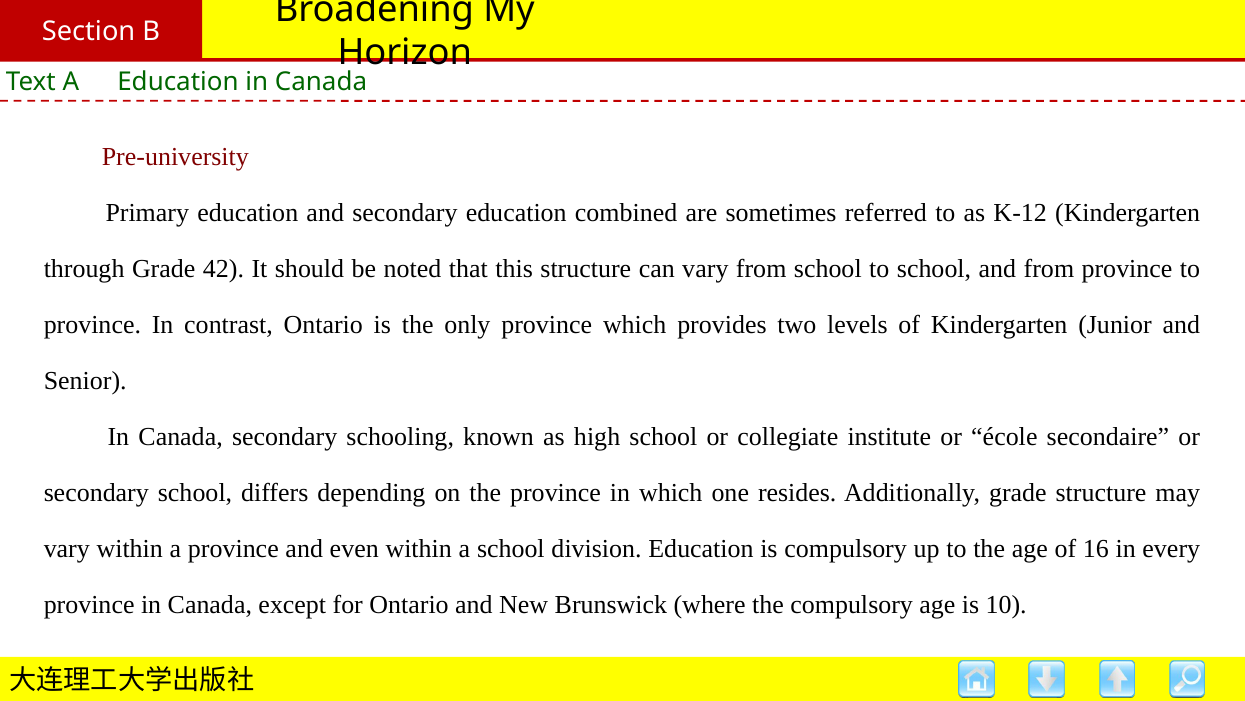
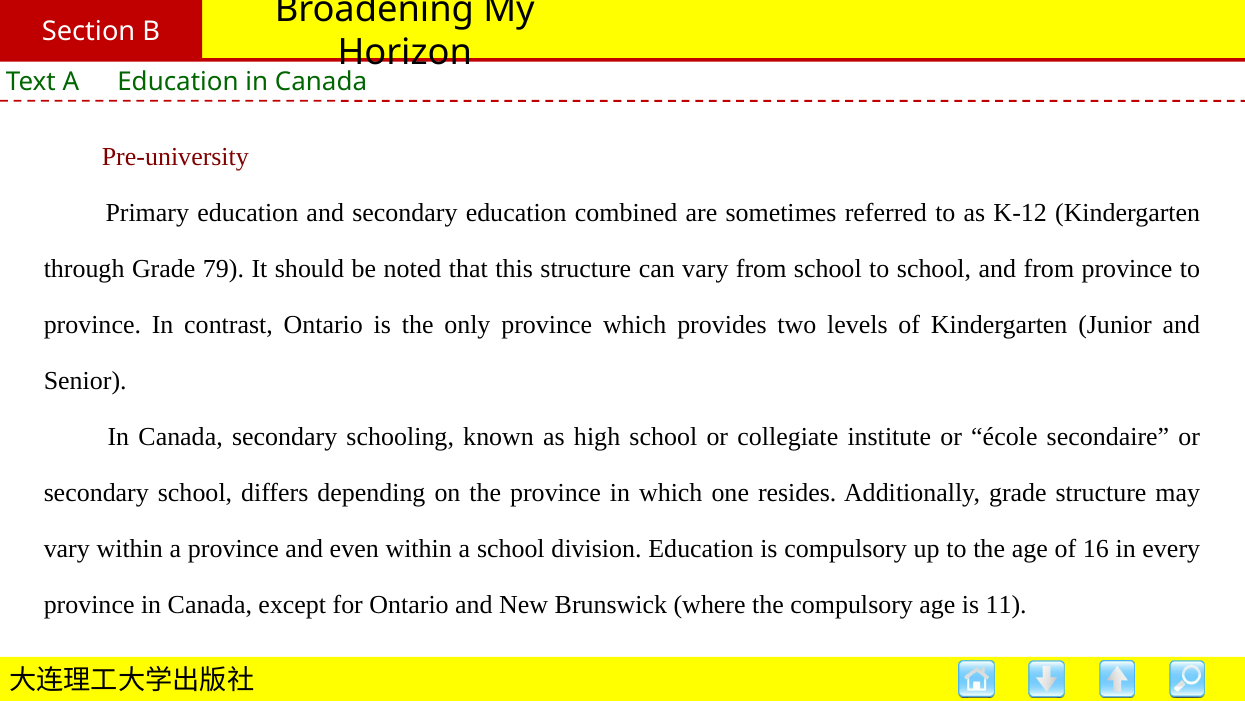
42: 42 -> 79
10: 10 -> 11
